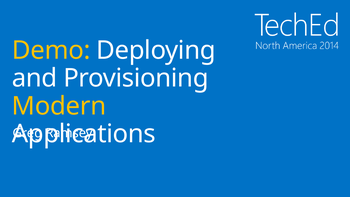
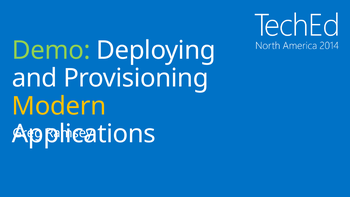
Demo colour: yellow -> light green
